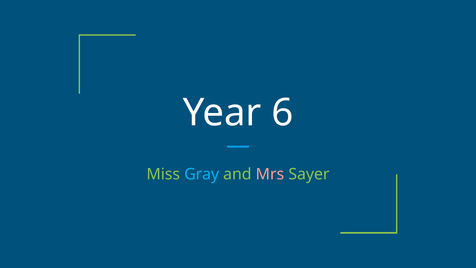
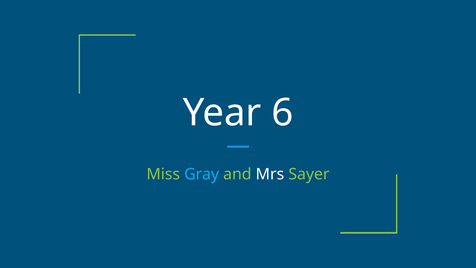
Mrs colour: pink -> white
